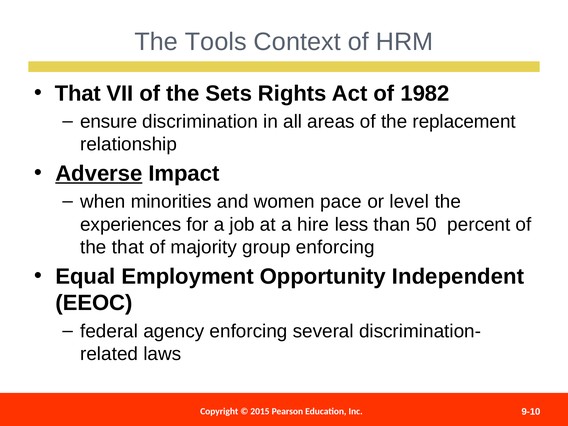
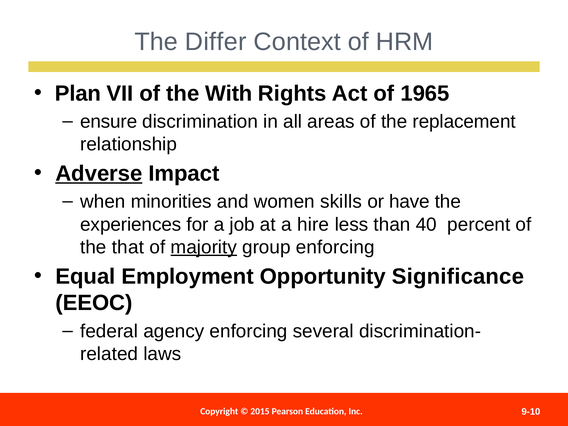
Tools: Tools -> Differ
That at (78, 93): That -> Plan
Sets: Sets -> With
1982: 1982 -> 1965
pace: pace -> skills
level: level -> have
50: 50 -> 40
majority underline: none -> present
Independent: Independent -> Significance
